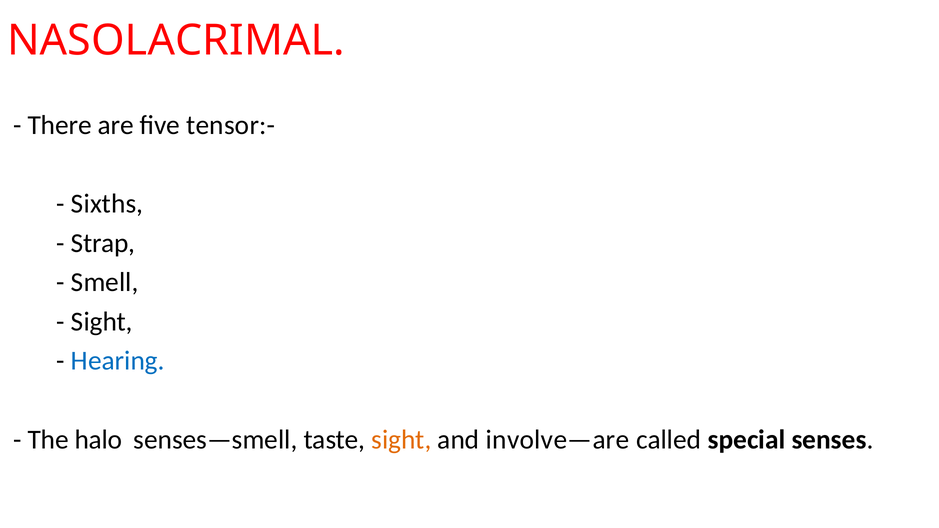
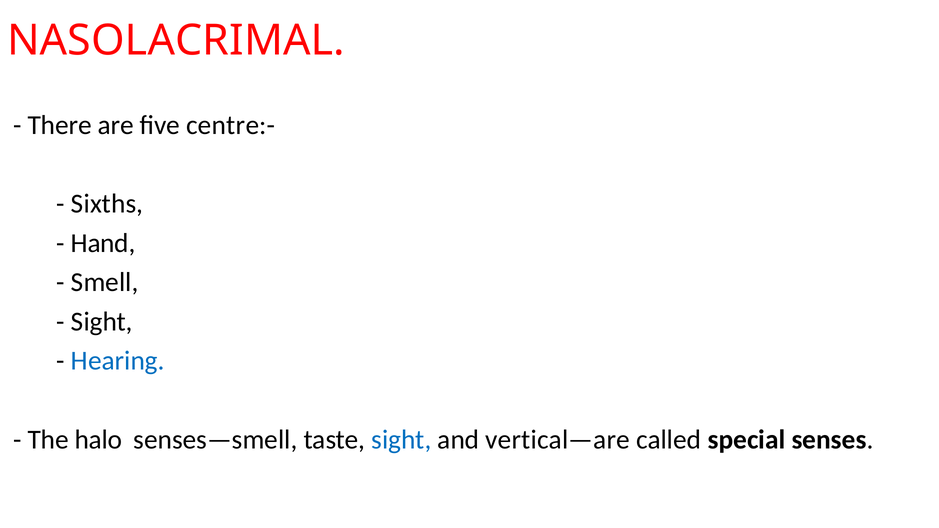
tensor:-: tensor:- -> centre:-
Strap: Strap -> Hand
sight at (401, 440) colour: orange -> blue
involve—are: involve—are -> vertical—are
